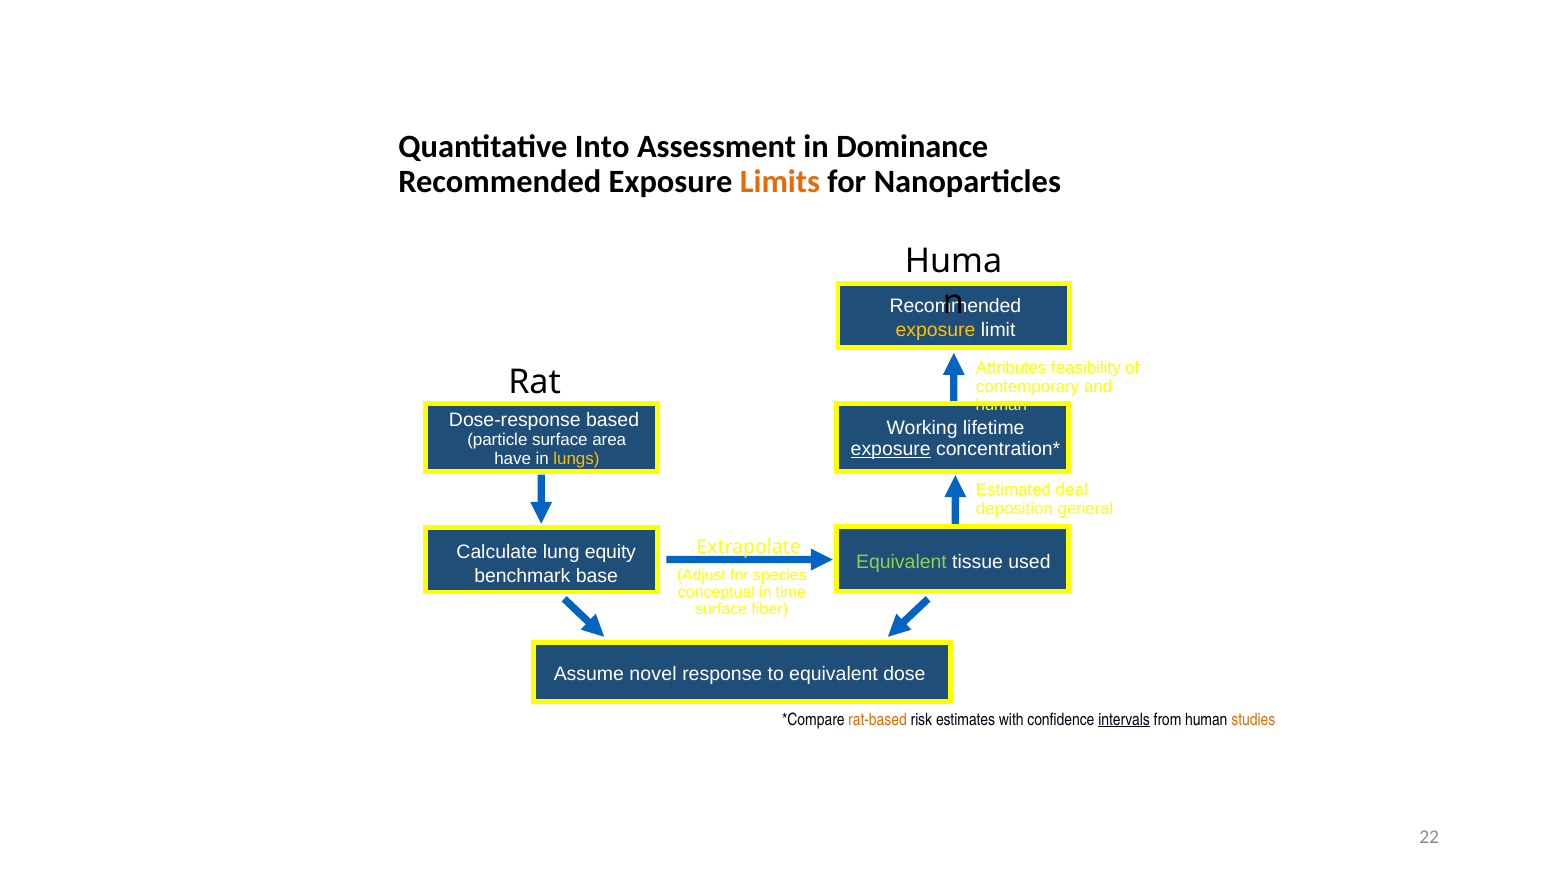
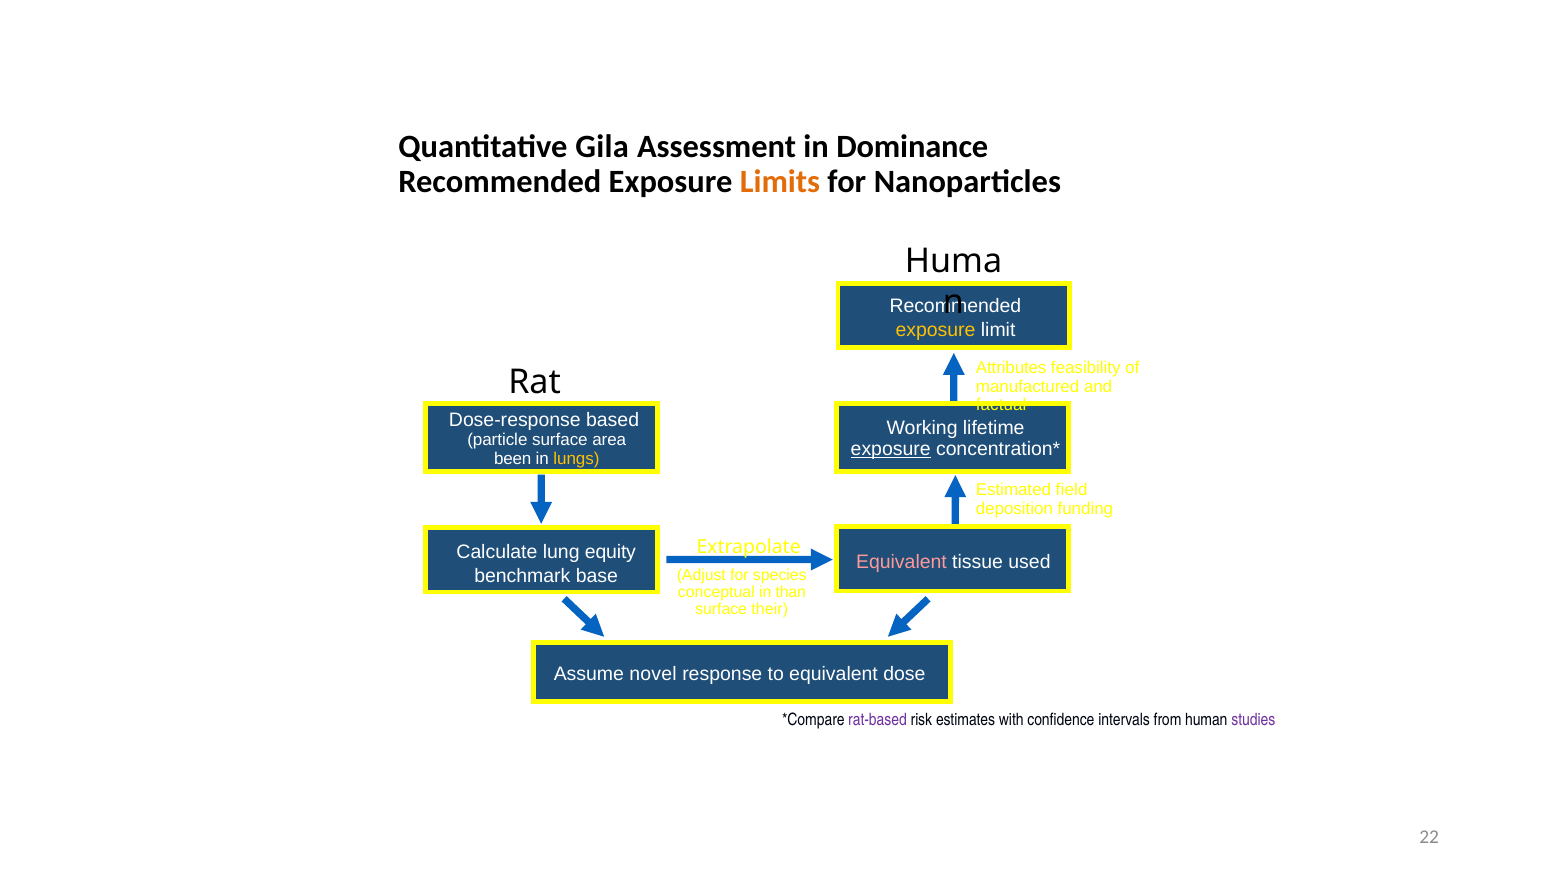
Into: Into -> Gila
contemporary: contemporary -> manufactured
human at (1001, 405): human -> factual
have: have -> been
deal: deal -> field
general: general -> funding
Equivalent at (901, 561) colour: light green -> pink
time: time -> than
fiber: fiber -> their
rat-based colour: orange -> purple
intervals underline: present -> none
studies colour: orange -> purple
